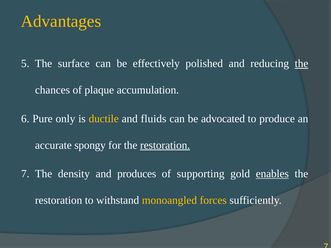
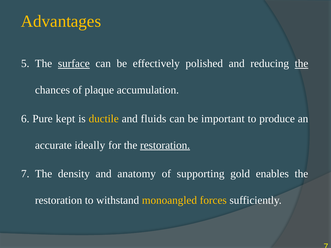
surface underline: none -> present
only: only -> kept
advocated: advocated -> important
spongy: spongy -> ideally
produces: produces -> anatomy
enables underline: present -> none
